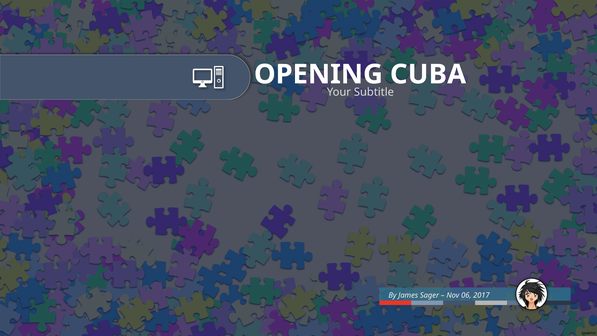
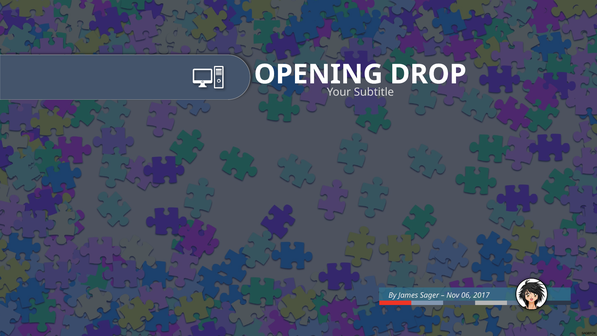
CUBA: CUBA -> DROP
